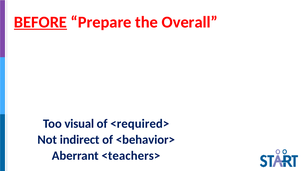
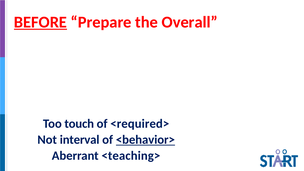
visual: visual -> touch
indirect: indirect -> interval
<behavior> underline: none -> present
<teachers>: <teachers> -> <teaching>
